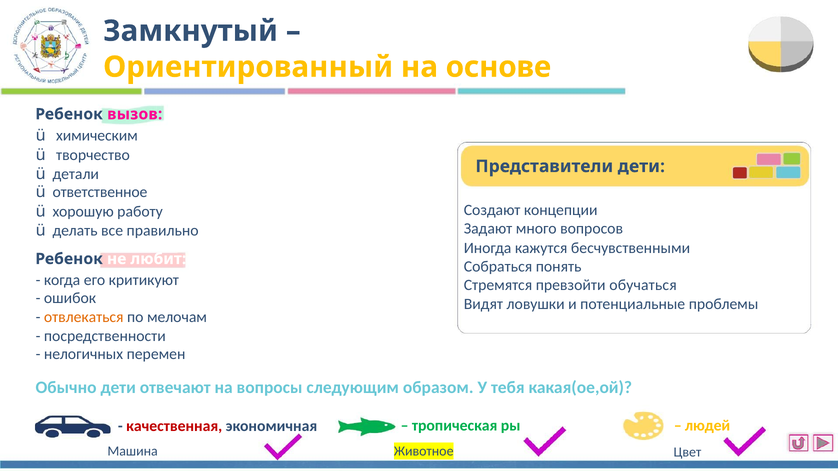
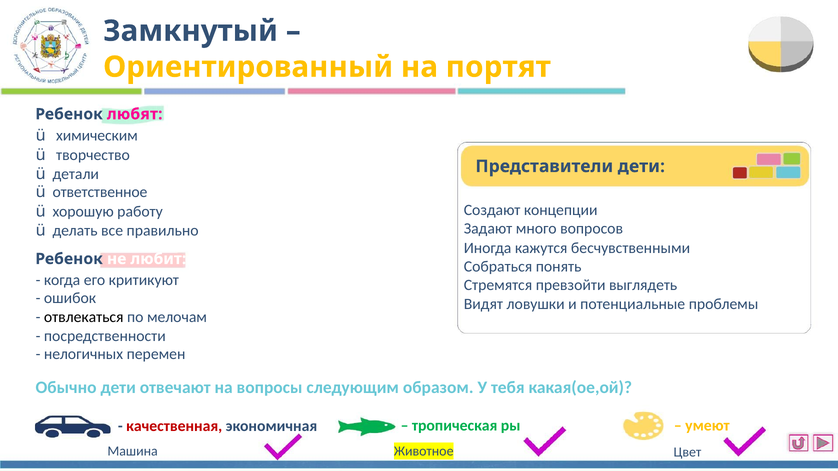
основе: основе -> портят
вызов: вызов -> любят
обучаться: обучаться -> выглядеть
отвлекаться colour: orange -> black
людей: людей -> умеют
